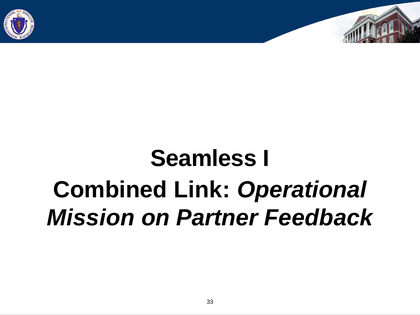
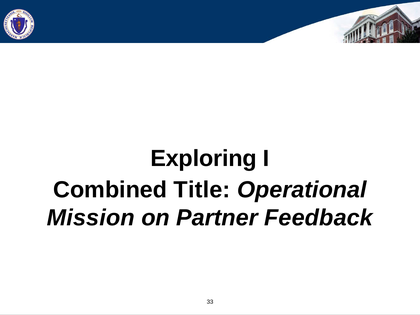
Seamless: Seamless -> Exploring
Link: Link -> Title
